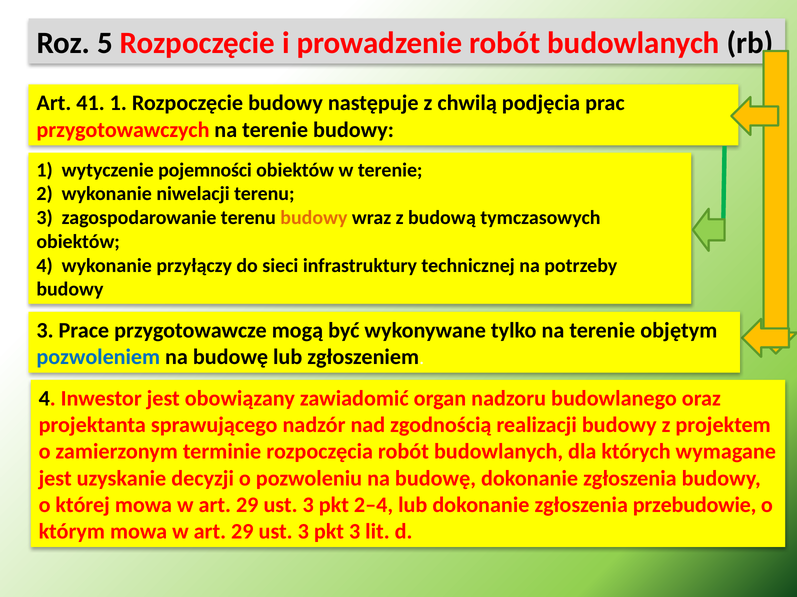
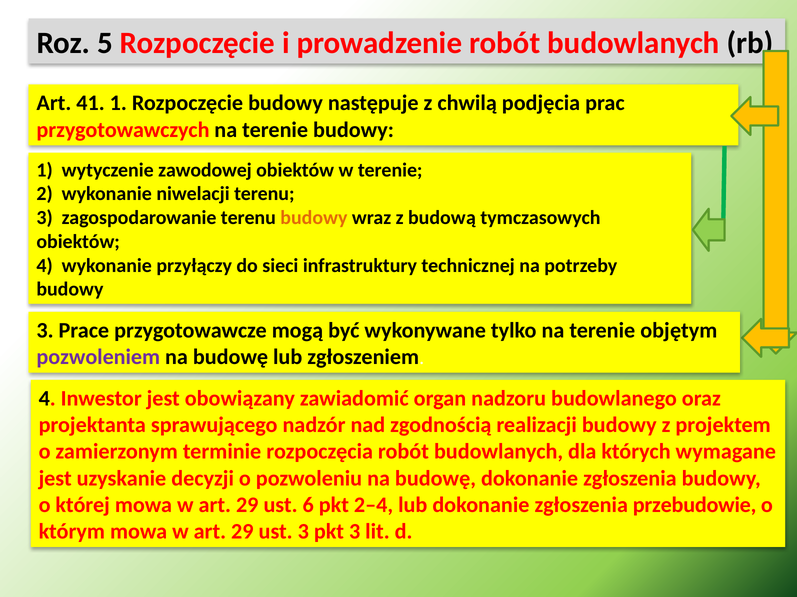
pojemności: pojemności -> zawodowej
pozwoleniem colour: blue -> purple
3 at (308, 505): 3 -> 6
